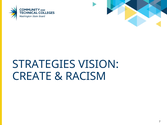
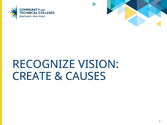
STRATEGIES: STRATEGIES -> RECOGNIZE
RACISM: RACISM -> CAUSES
